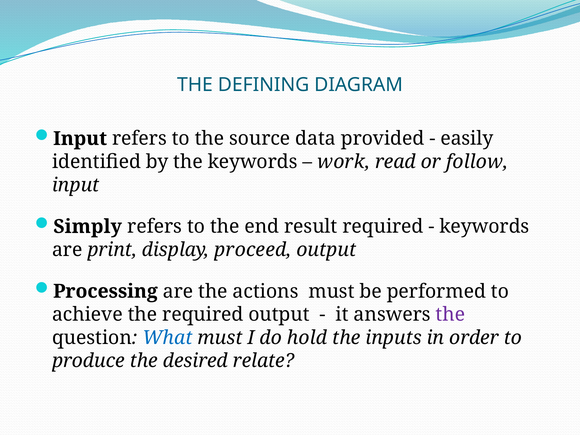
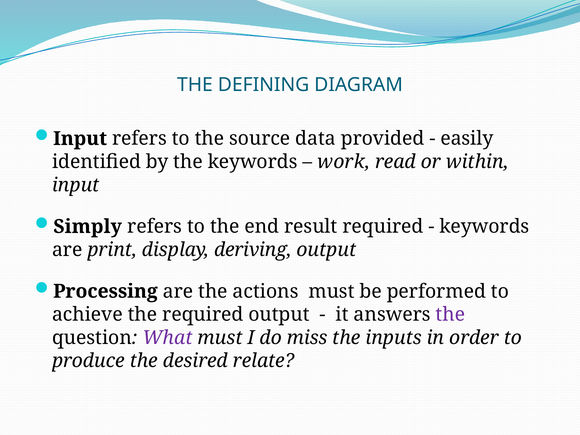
follow: follow -> within
proceed: proceed -> deriving
What colour: blue -> purple
hold: hold -> miss
